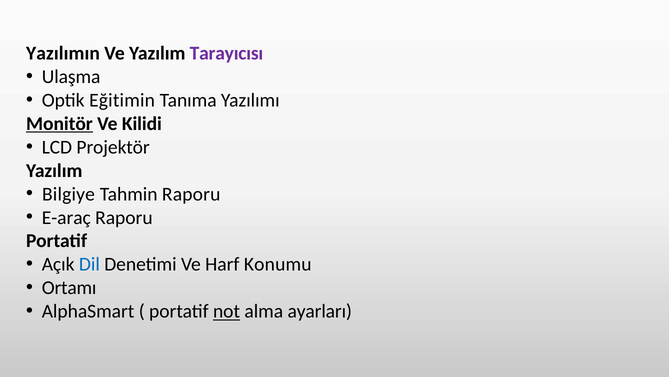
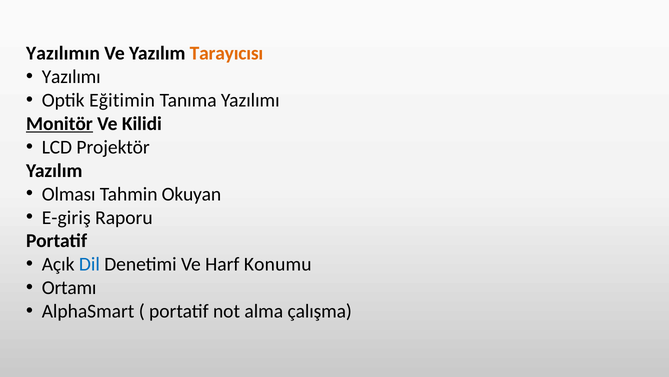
Tarayıcısı colour: purple -> orange
Ulaşma at (71, 77): Ulaşma -> Yazılımı
Bilgiye: Bilgiye -> Olması
Tahmin Raporu: Raporu -> Okuyan
E-araç: E-araç -> E-giriş
not underline: present -> none
ayarları: ayarları -> çalışma
